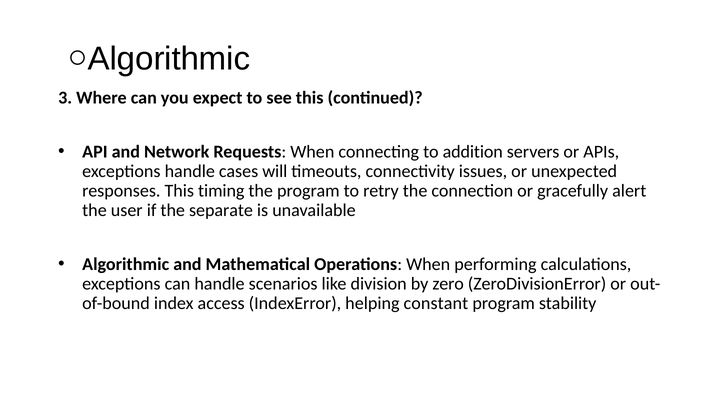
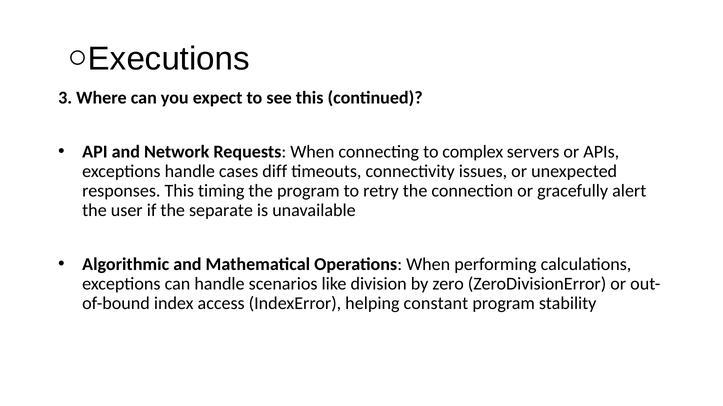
Algorithmic at (169, 59): Algorithmic -> Executions
addition: addition -> complex
will: will -> diff
